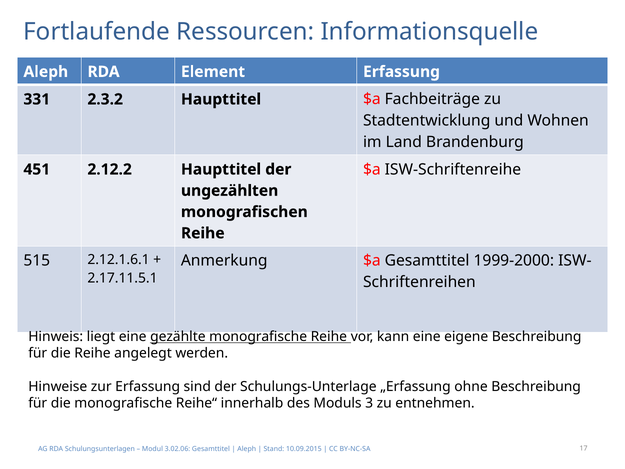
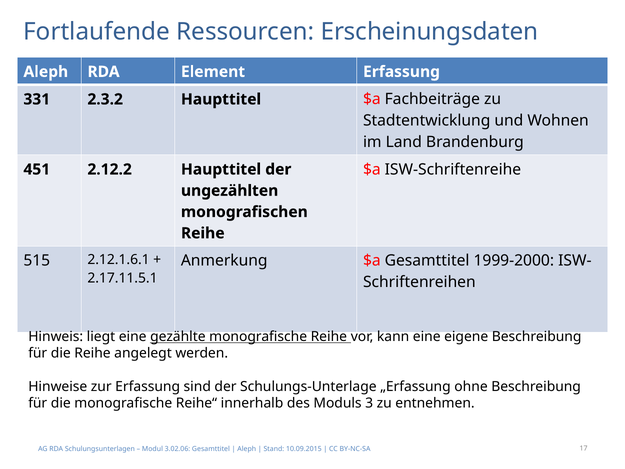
Informationsquelle: Informationsquelle -> Erscheinungsdaten
